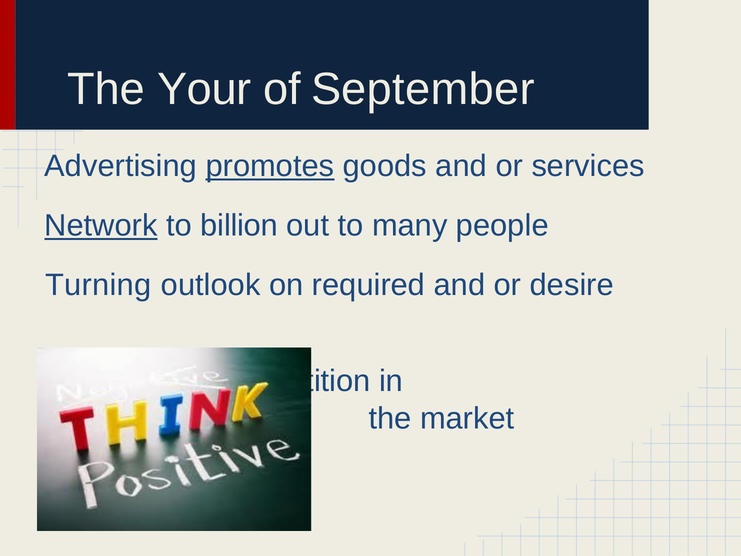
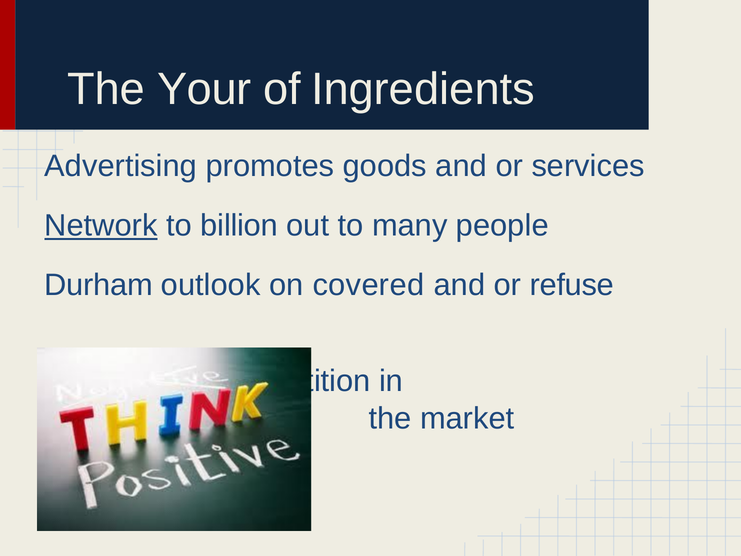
September: September -> Ingredients
promotes at (270, 166) underline: present -> none
Turning: Turning -> Durham
required: required -> covered
desire: desire -> refuse
